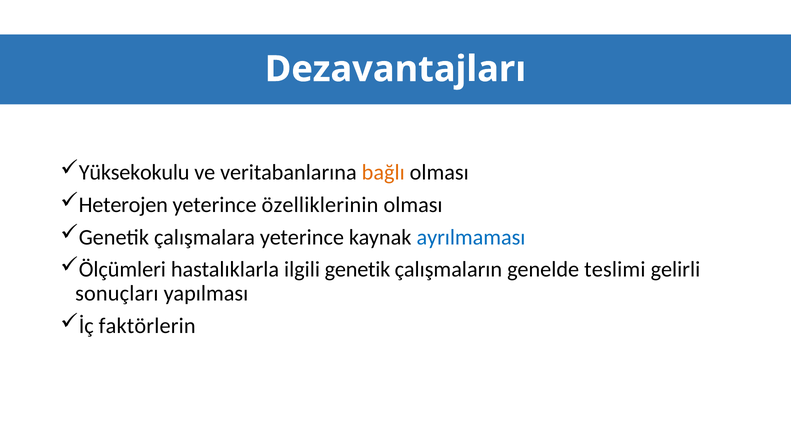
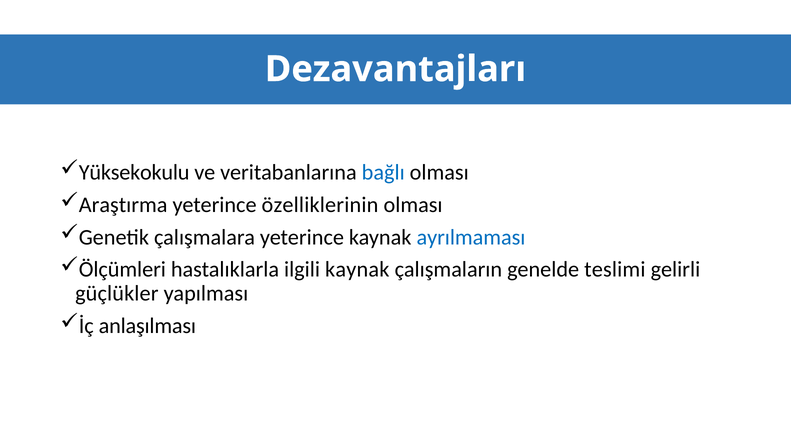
bağlı colour: orange -> blue
Heterojen: Heterojen -> Araştırma
ilgili genetik: genetik -> kaynak
sonuçları: sonuçları -> güçlükler
faktörlerin: faktörlerin -> anlaşılması
